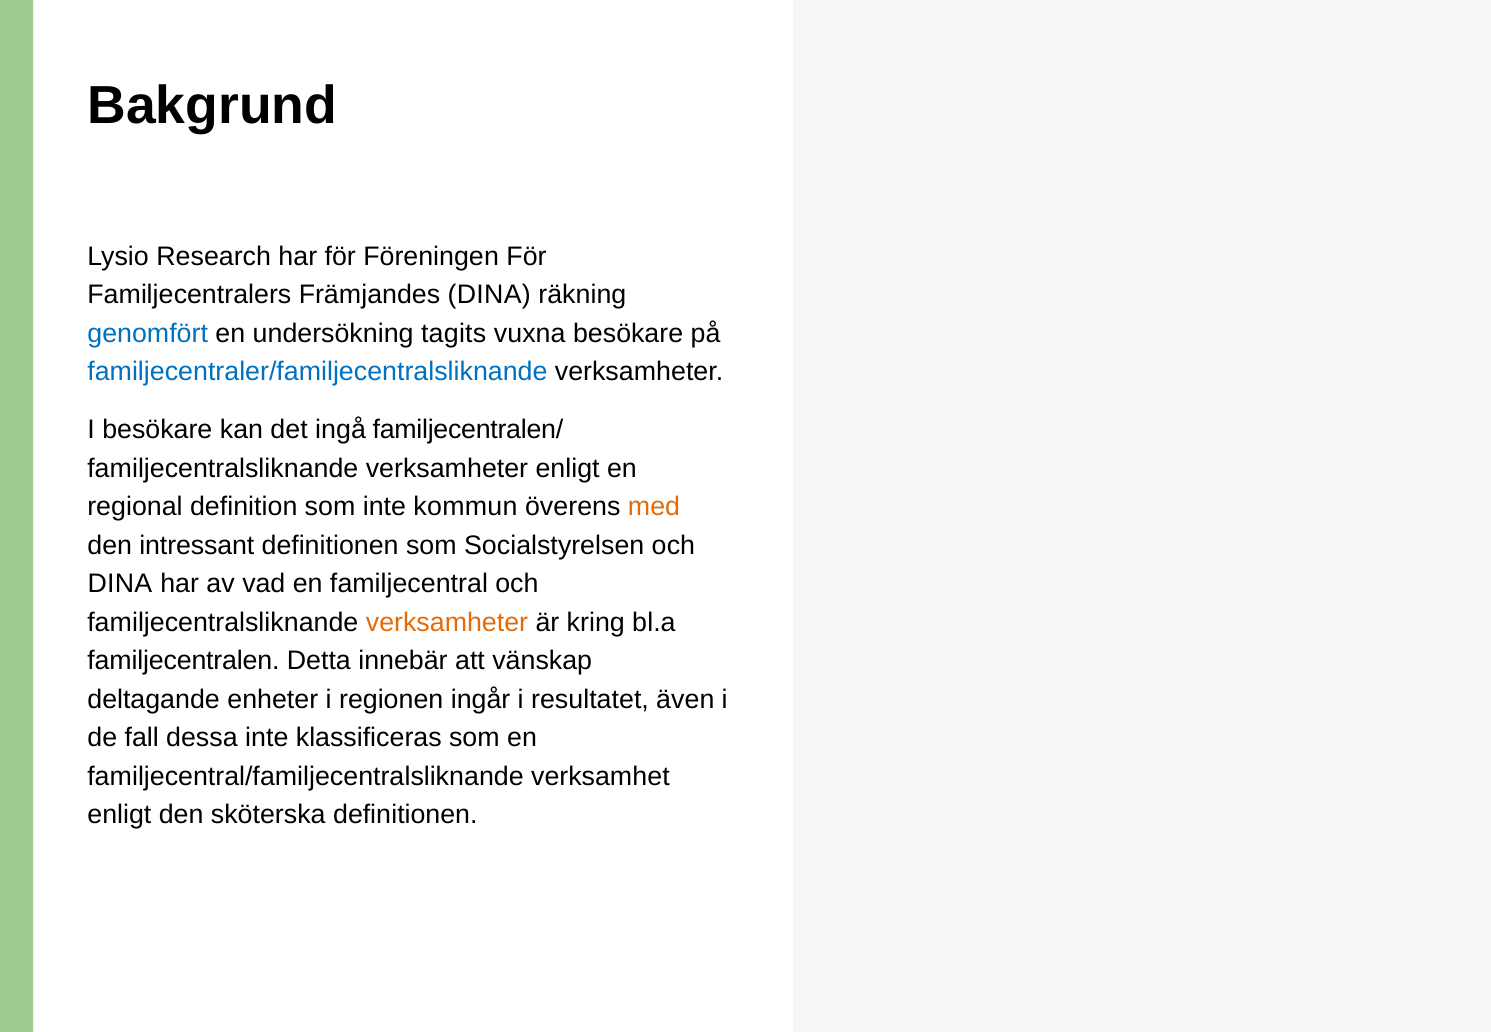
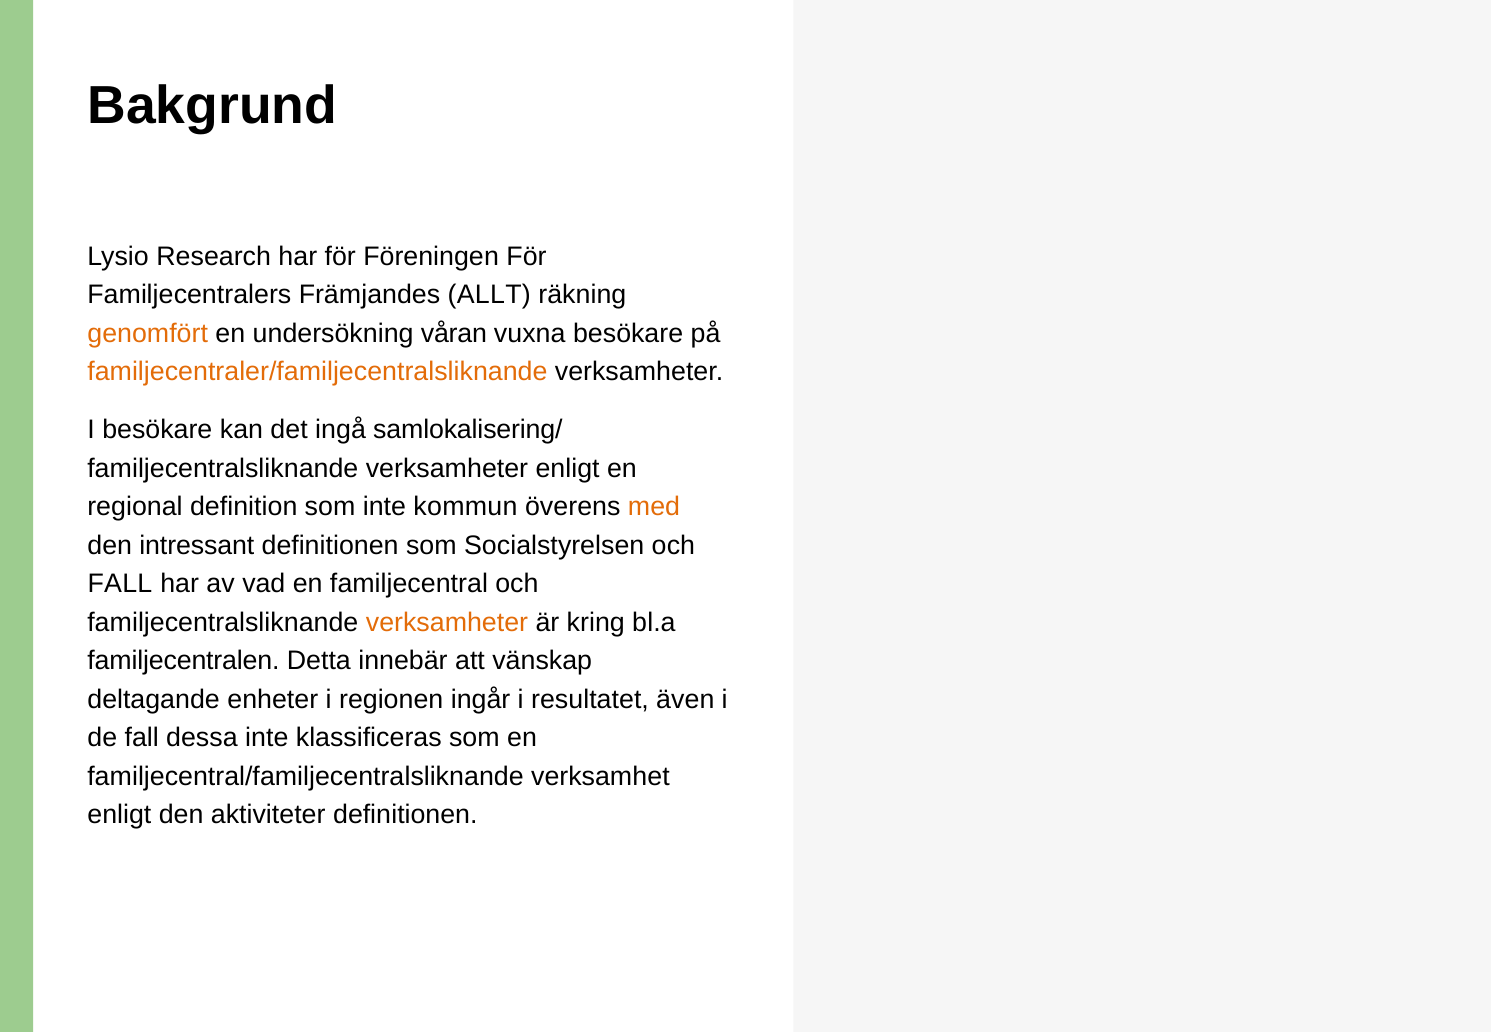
Främjandes DINA: DINA -> ALLT
genomfört colour: blue -> orange
tagits: tagits -> våran
familjecentraler/familjecentralsliknande colour: blue -> orange
familjecentralen/: familjecentralen/ -> samlokalisering/
DINA at (120, 584): DINA -> FALL
sköterska: sköterska -> aktiviteter
